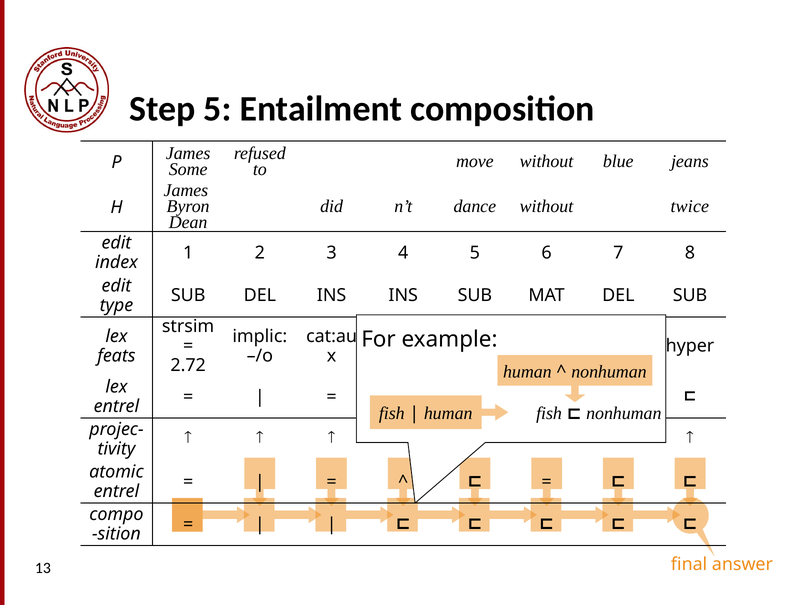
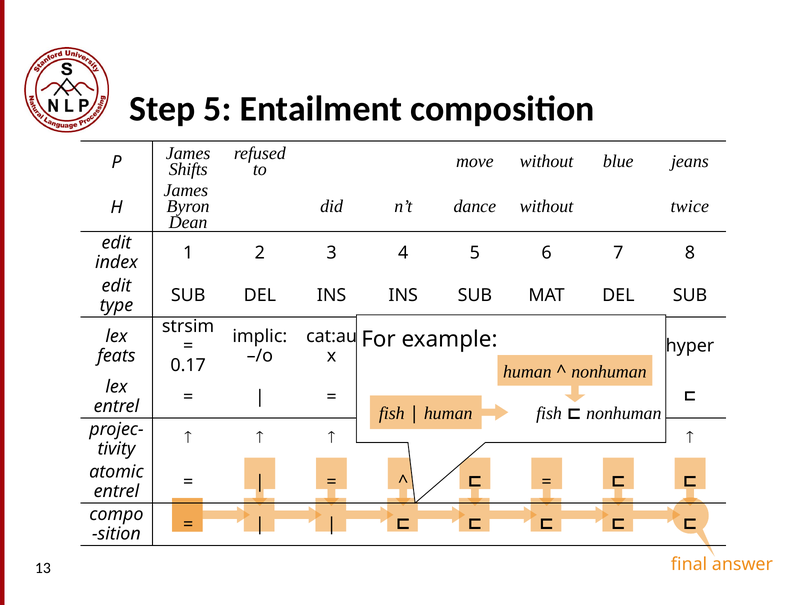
Some: Some -> Shifts
2.72: 2.72 -> 0.17
